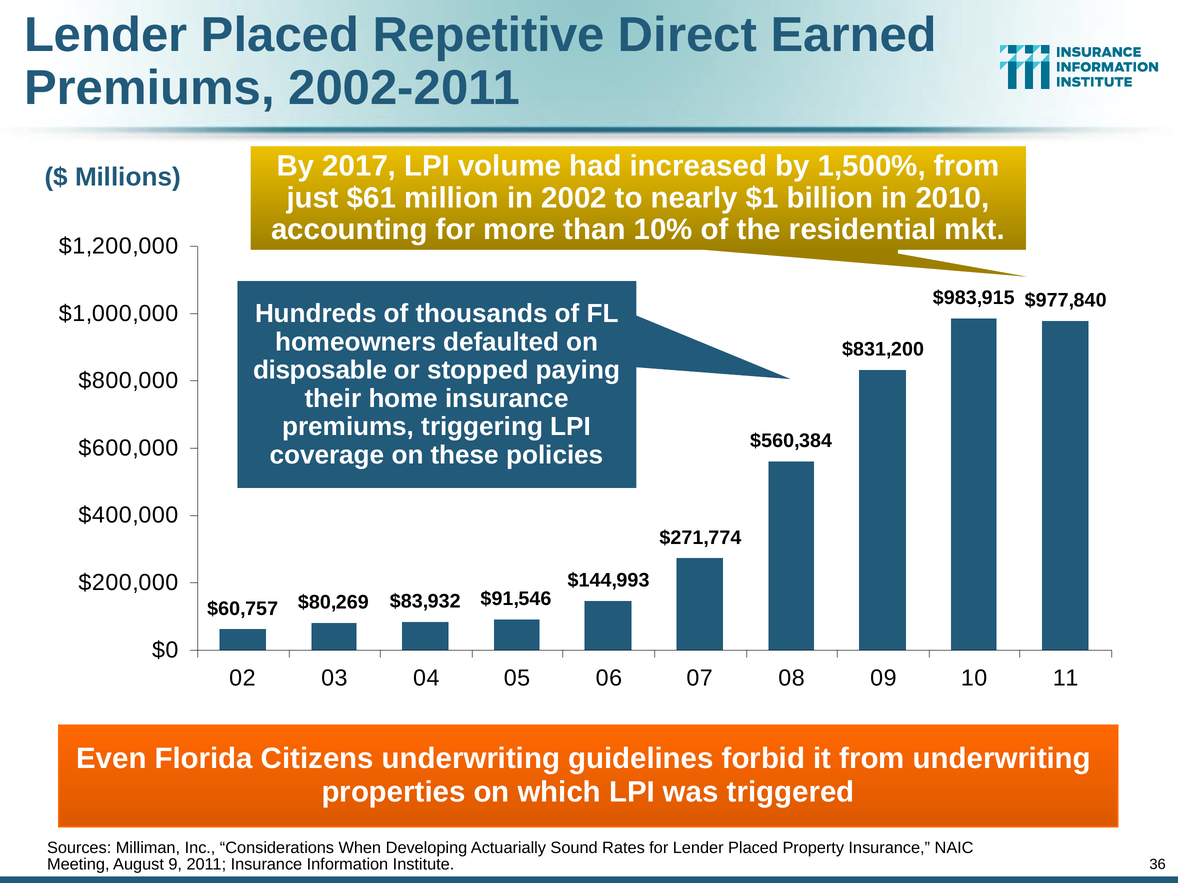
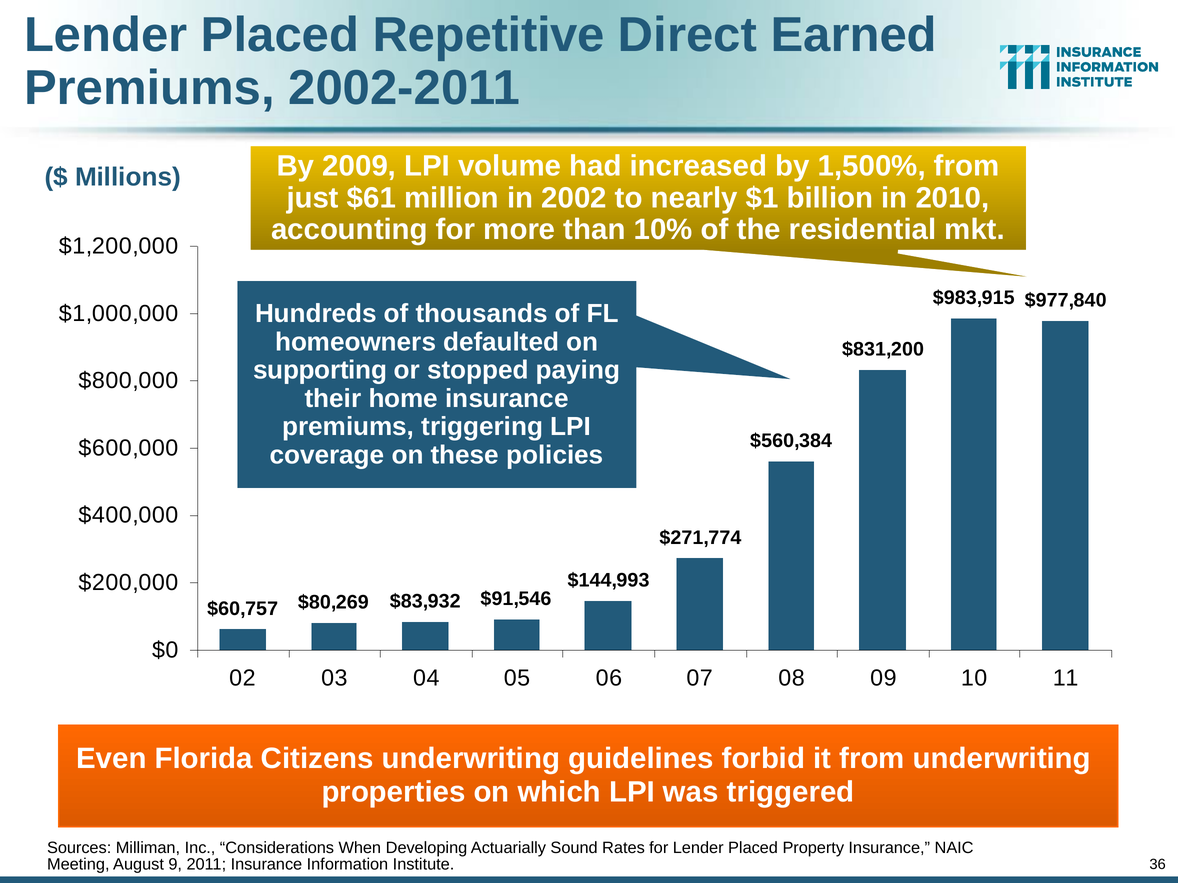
2017: 2017 -> 2009
disposable: disposable -> supporting
